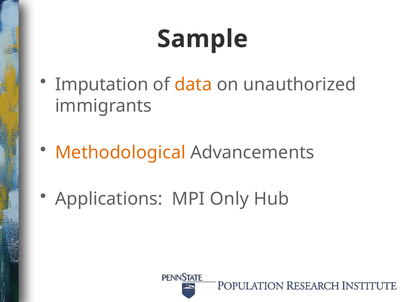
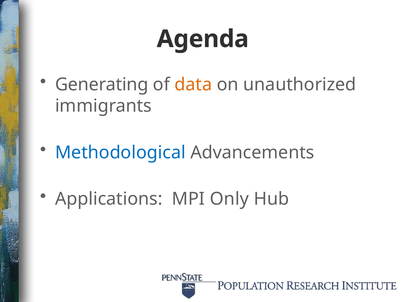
Sample: Sample -> Agenda
Imputation: Imputation -> Generating
Methodological colour: orange -> blue
